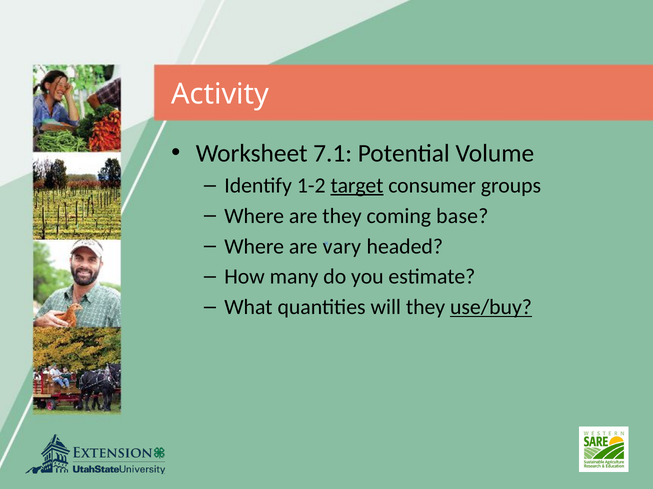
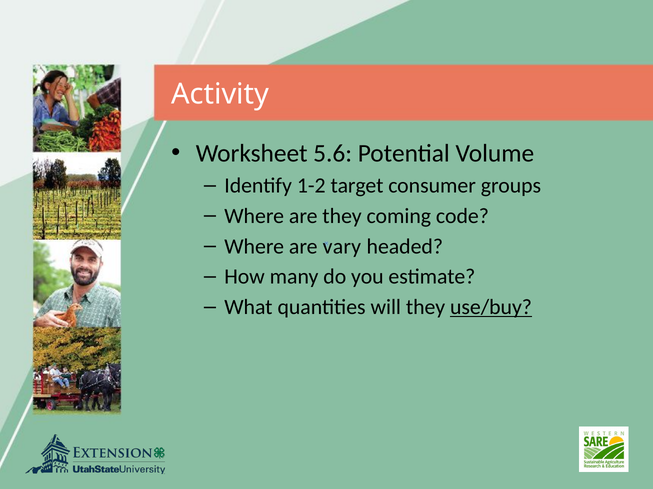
7.1: 7.1 -> 5.6
target underline: present -> none
base: base -> code
